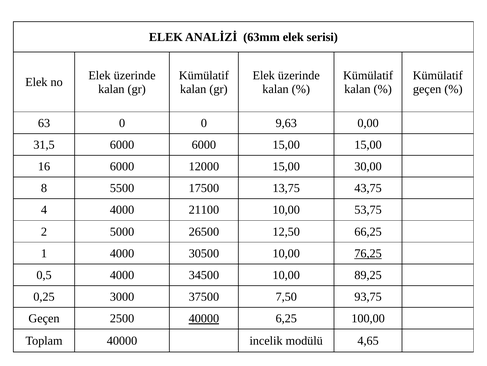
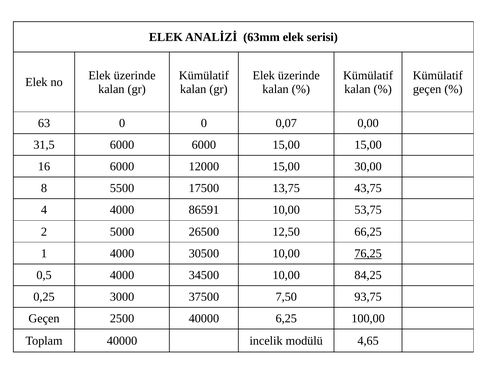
9,63: 9,63 -> 0,07
21100: 21100 -> 86591
89,25: 89,25 -> 84,25
40000 at (204, 318) underline: present -> none
